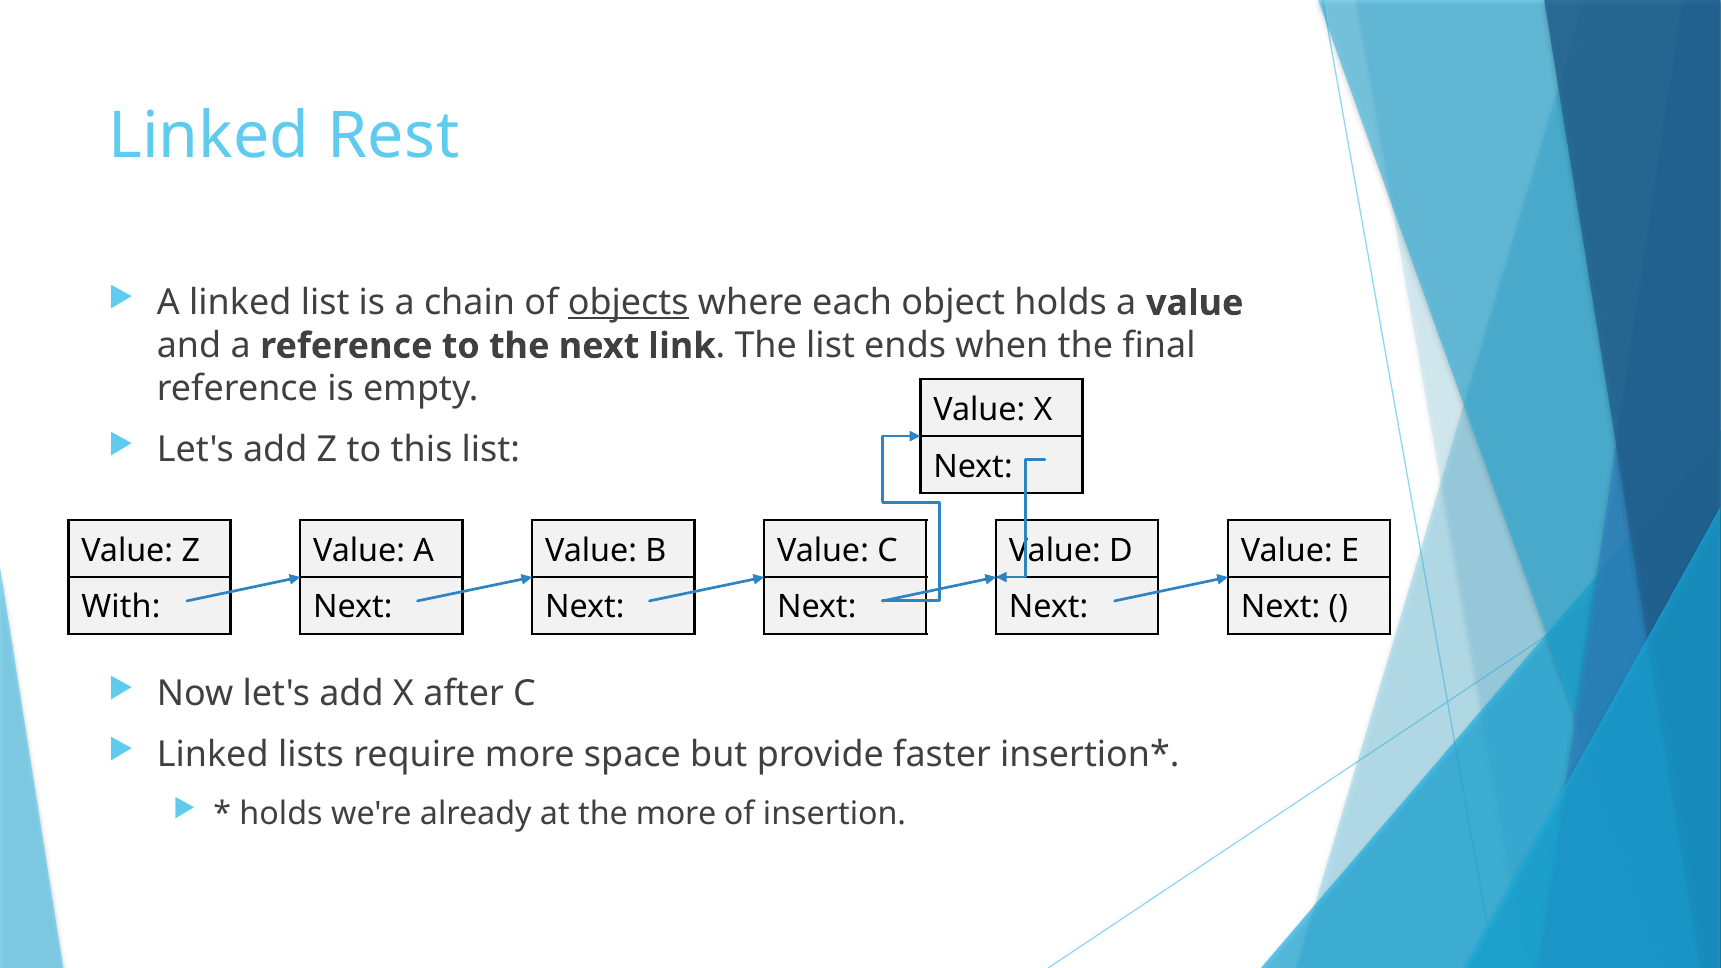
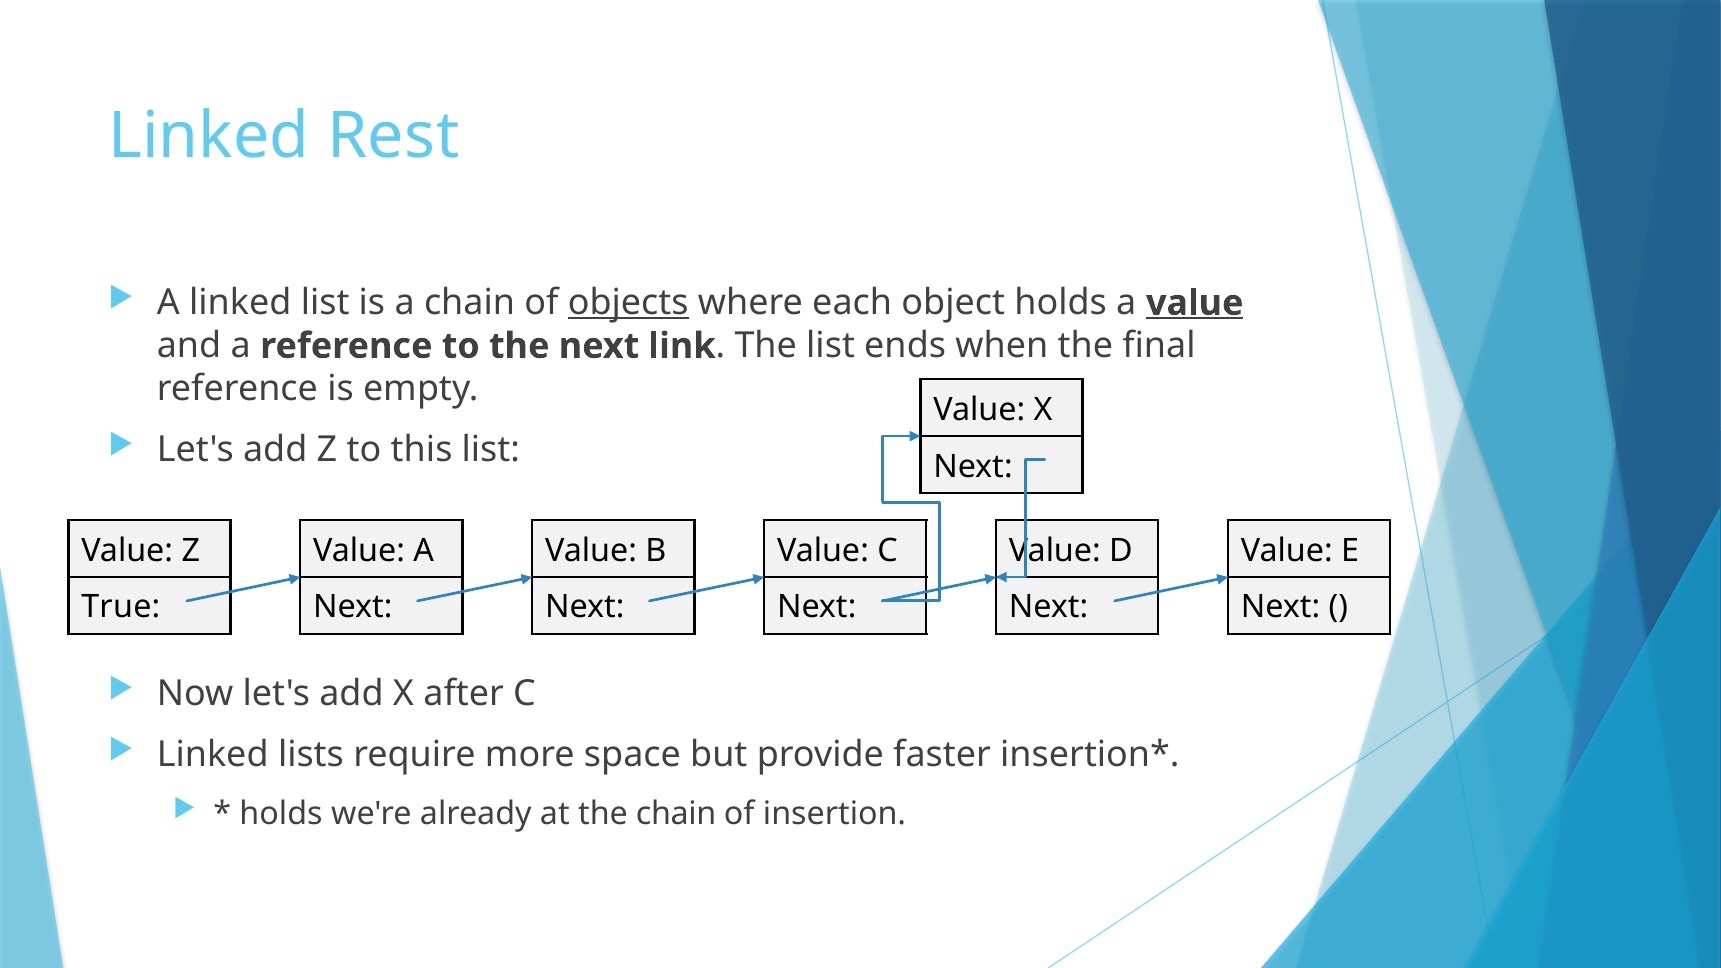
value at (1195, 303) underline: none -> present
With: With -> True
the more: more -> chain
